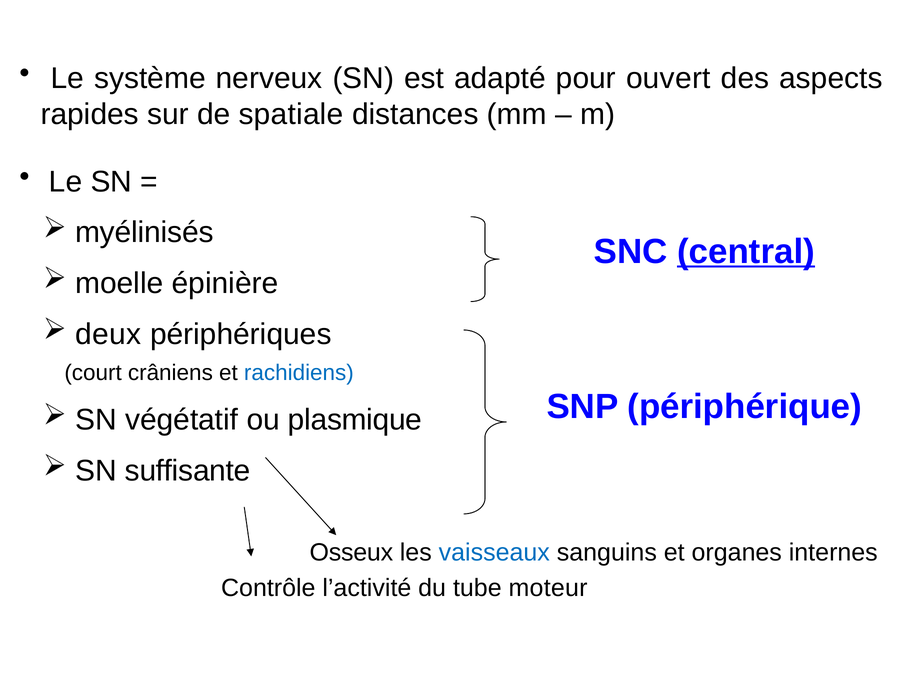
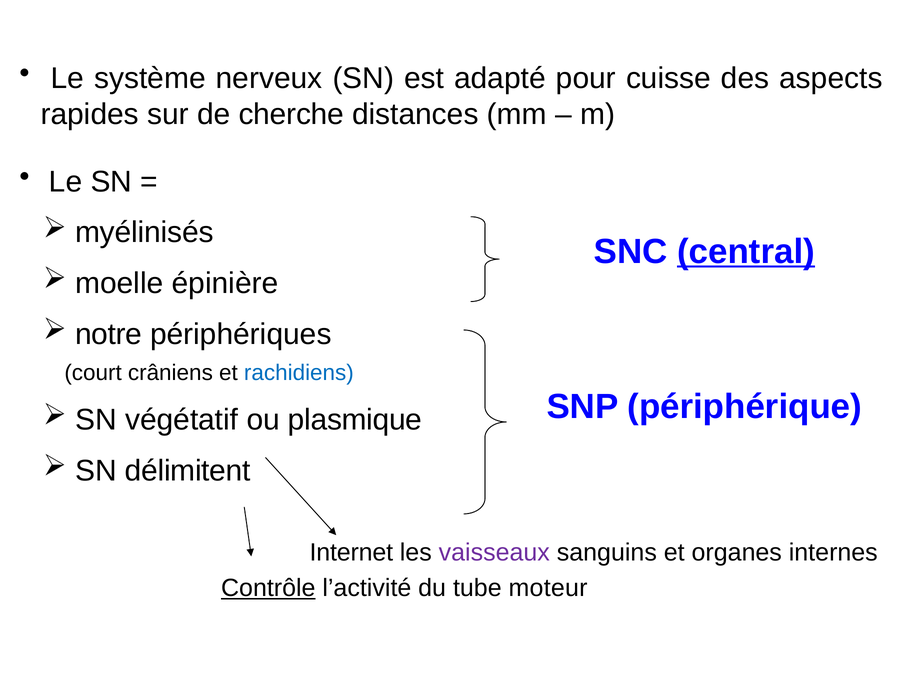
ouvert: ouvert -> cuisse
spatiale: spatiale -> cherche
deux: deux -> notre
suffisante: suffisante -> délimitent
Osseux: Osseux -> Internet
vaisseaux colour: blue -> purple
Contrôle underline: none -> present
